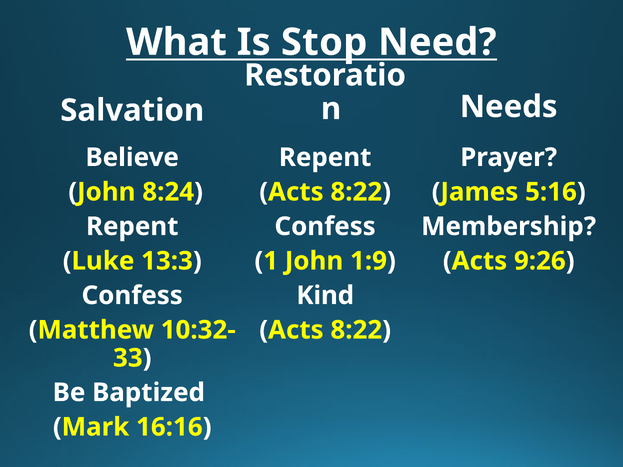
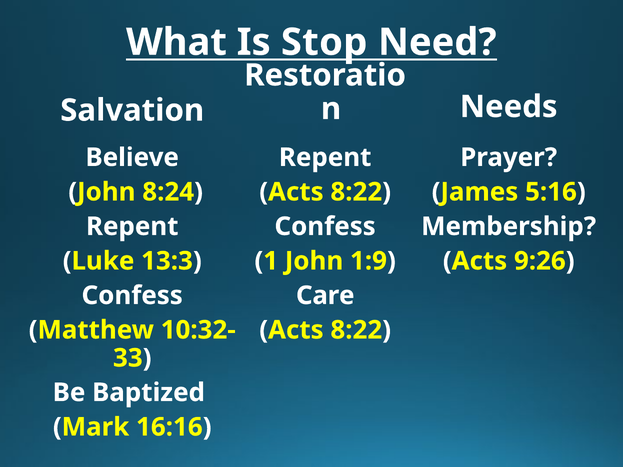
Kind: Kind -> Care
